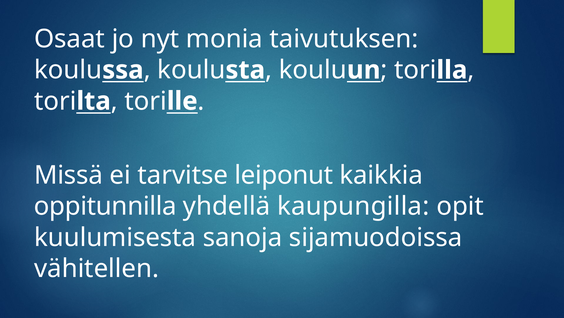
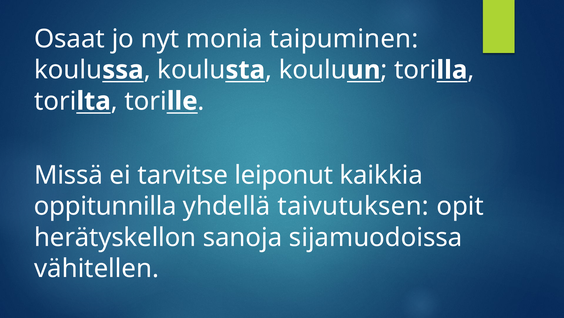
taivutuksen: taivutuksen -> taipuminen
kaupungilla: kaupungilla -> taivutuksen
kuulumisesta: kuulumisesta -> herätyskellon
